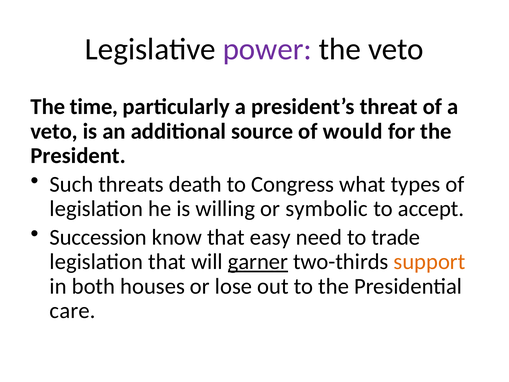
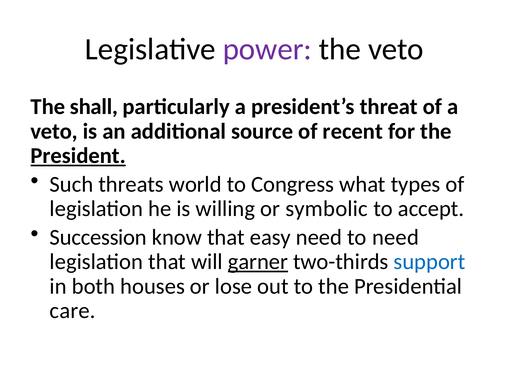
time: time -> shall
would: would -> recent
President underline: none -> present
death: death -> world
to trade: trade -> need
support colour: orange -> blue
